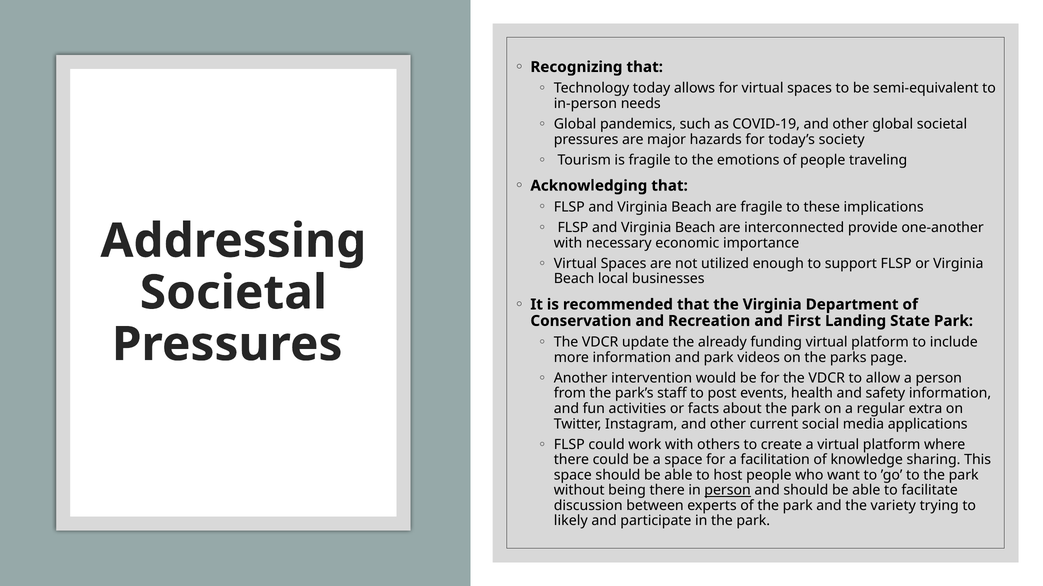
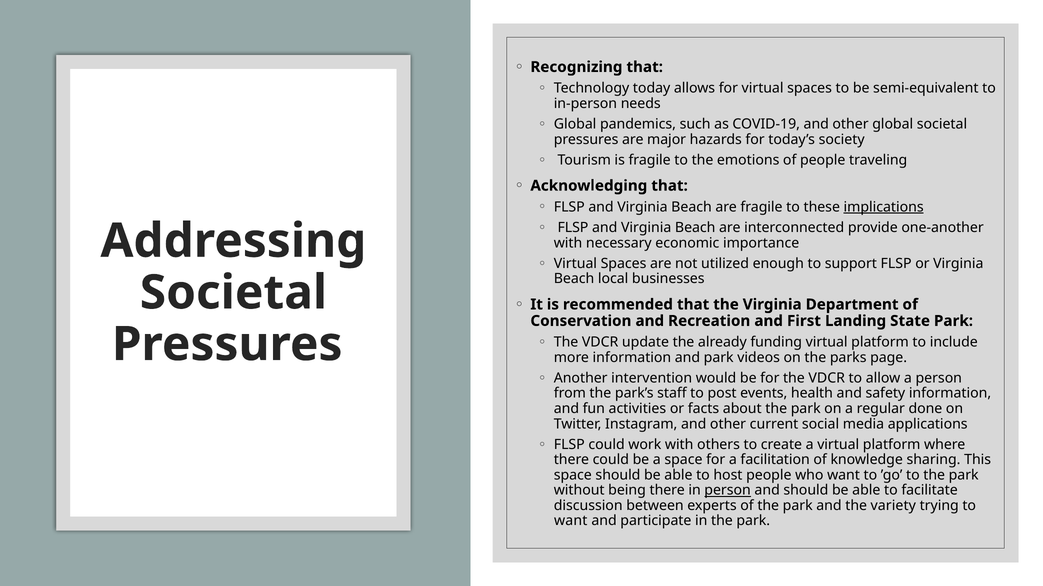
implications underline: none -> present
extra: extra -> done
likely at (571, 521): likely -> want
